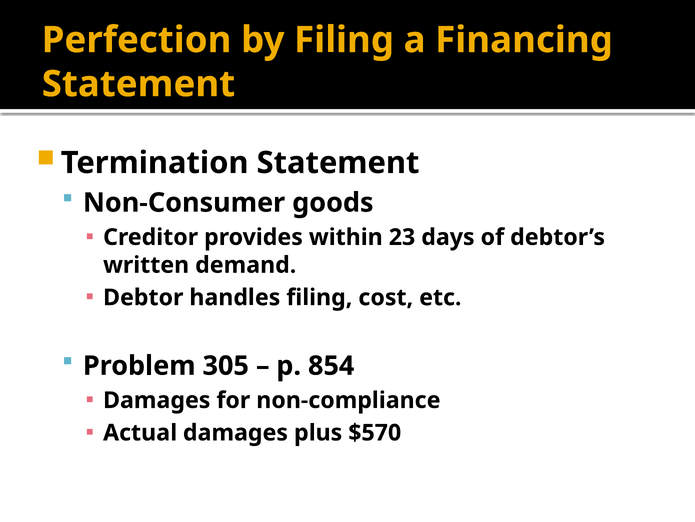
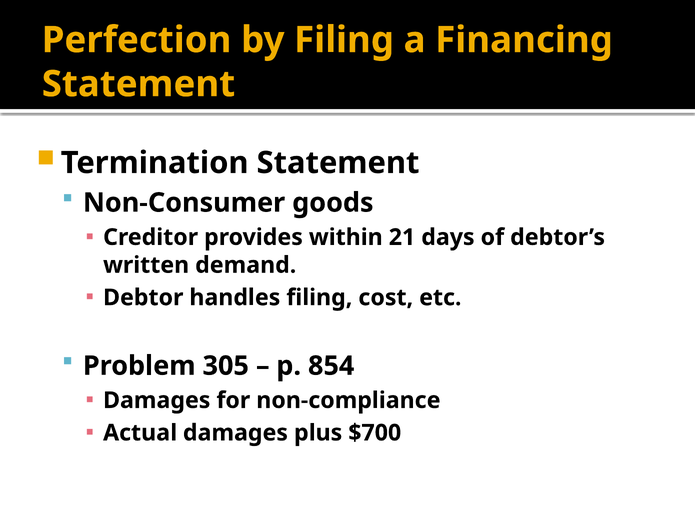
23: 23 -> 21
$570: $570 -> $700
